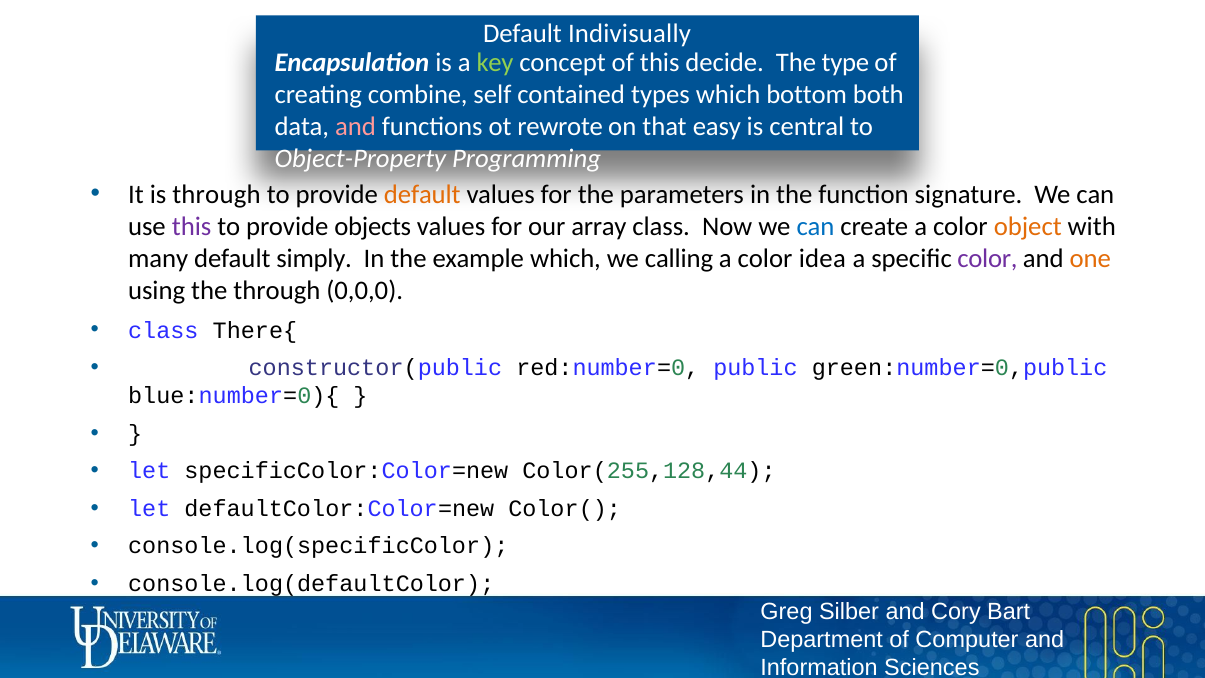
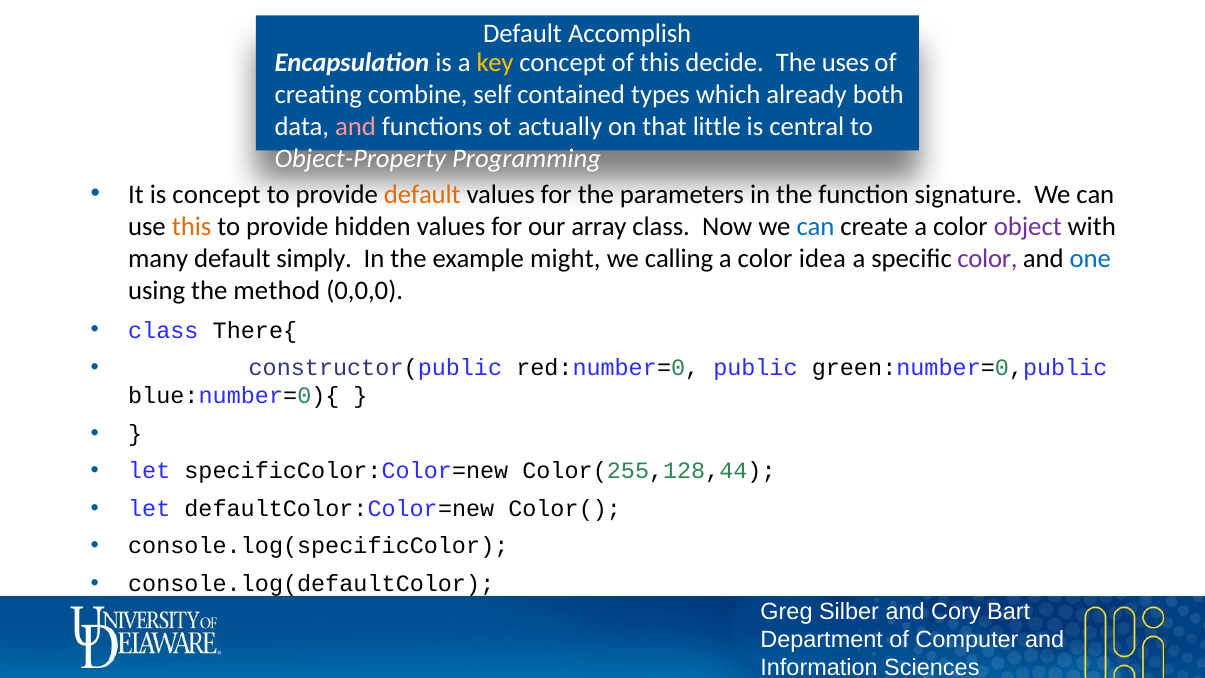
Indivisually: Indivisually -> Accomplish
key colour: light green -> yellow
type: type -> uses
bottom: bottom -> already
rewrote: rewrote -> actually
easy: easy -> little
is through: through -> concept
this at (192, 227) colour: purple -> orange
objects: objects -> hidden
object colour: orange -> purple
example which: which -> might
one colour: orange -> blue
the through: through -> method
